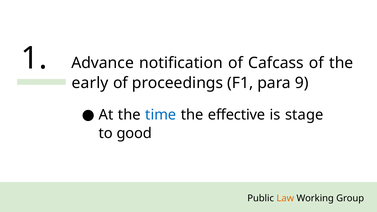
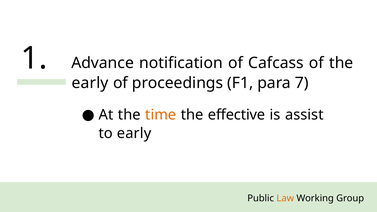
9: 9 -> 7
time colour: blue -> orange
stage: stage -> assist
to good: good -> early
